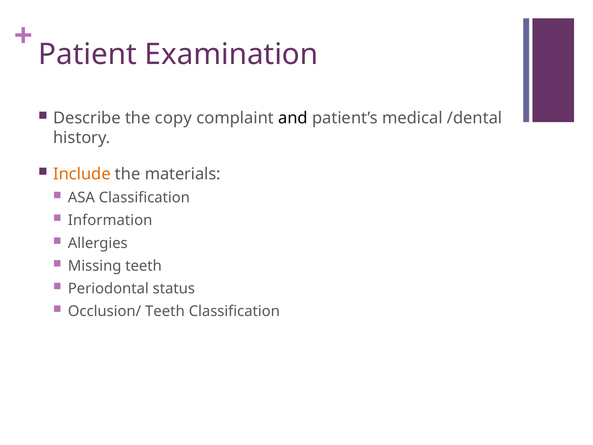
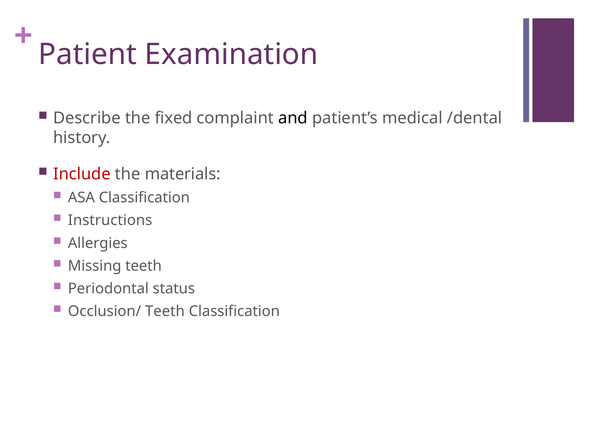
copy: copy -> fixed
Include colour: orange -> red
Information: Information -> Instructions
